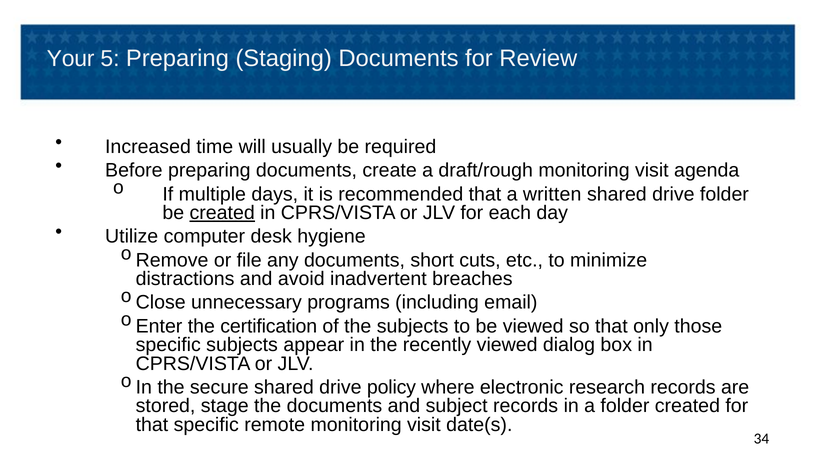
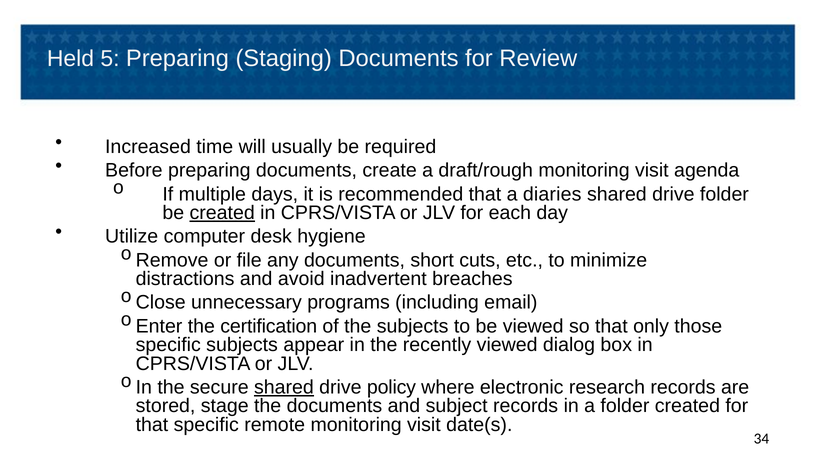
Your: Your -> Held
written: written -> diaries
shared at (284, 387) underline: none -> present
